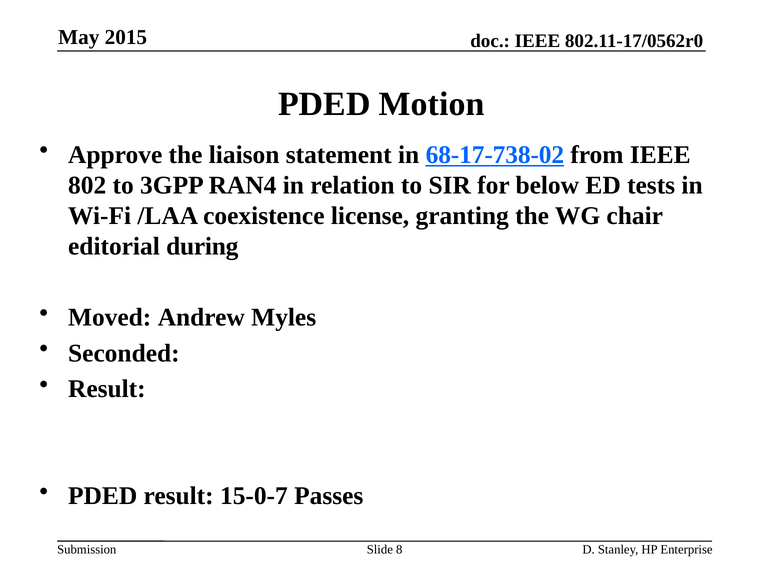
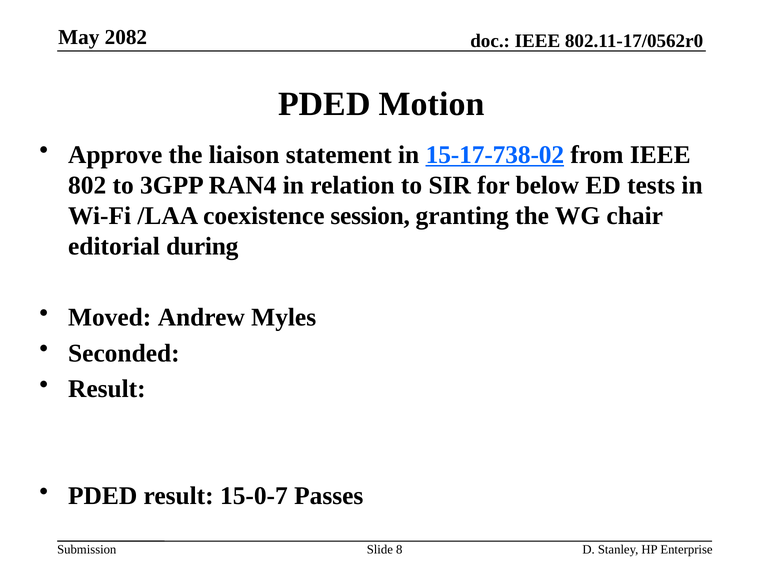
2015: 2015 -> 2082
68-17-738-02: 68-17-738-02 -> 15-17-738-02
license: license -> session
